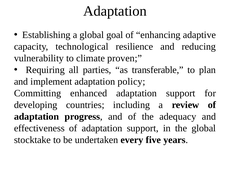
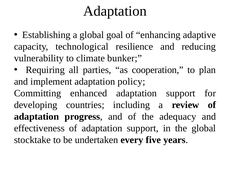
proven: proven -> bunker
transferable: transferable -> cooperation
